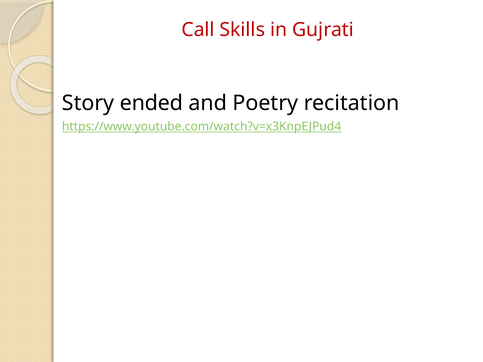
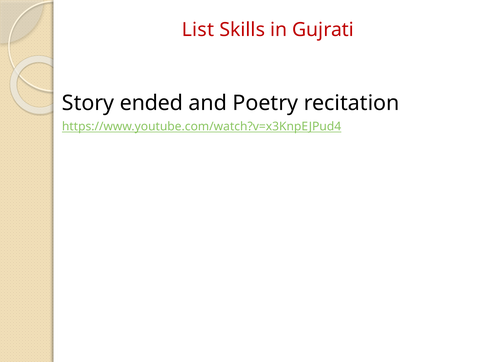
Call: Call -> List
